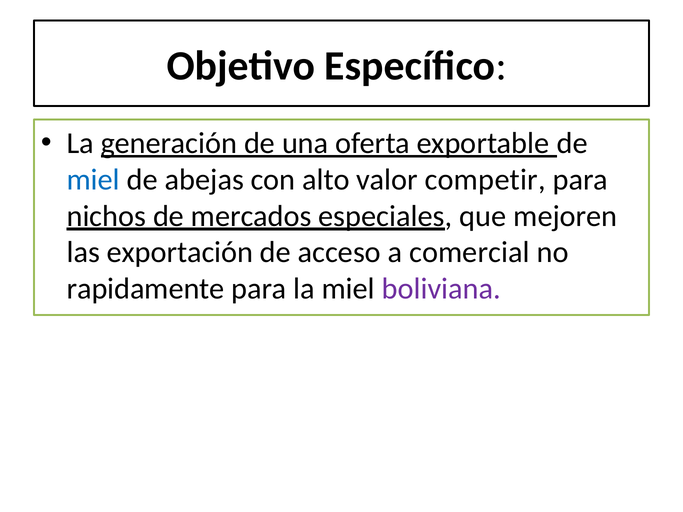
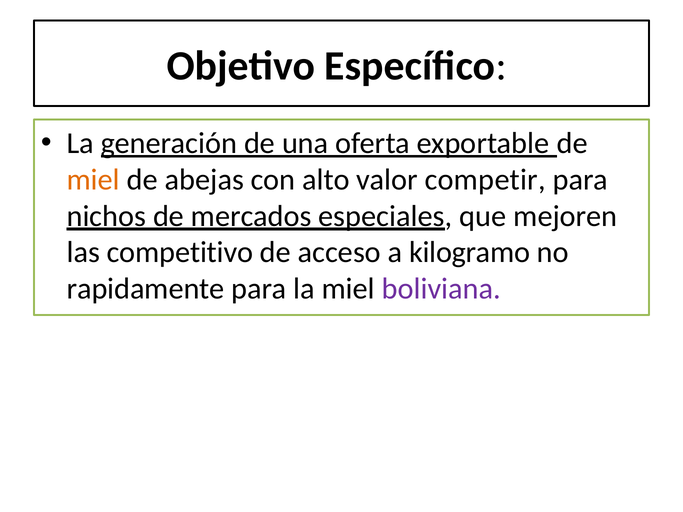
miel at (93, 180) colour: blue -> orange
exportación: exportación -> competitivo
comercial: comercial -> kilogramo
